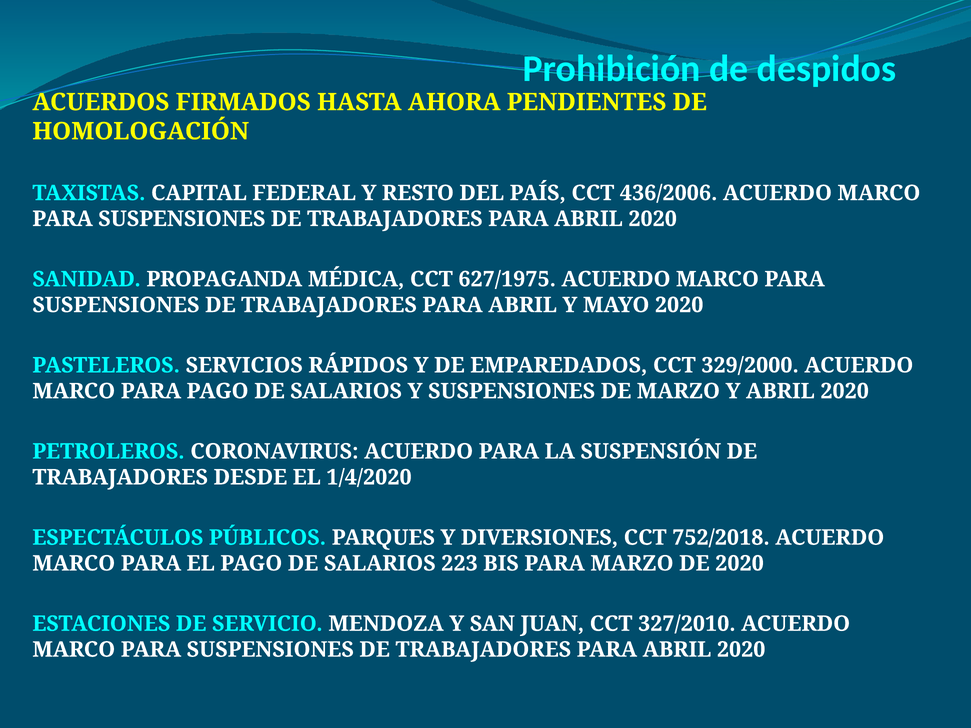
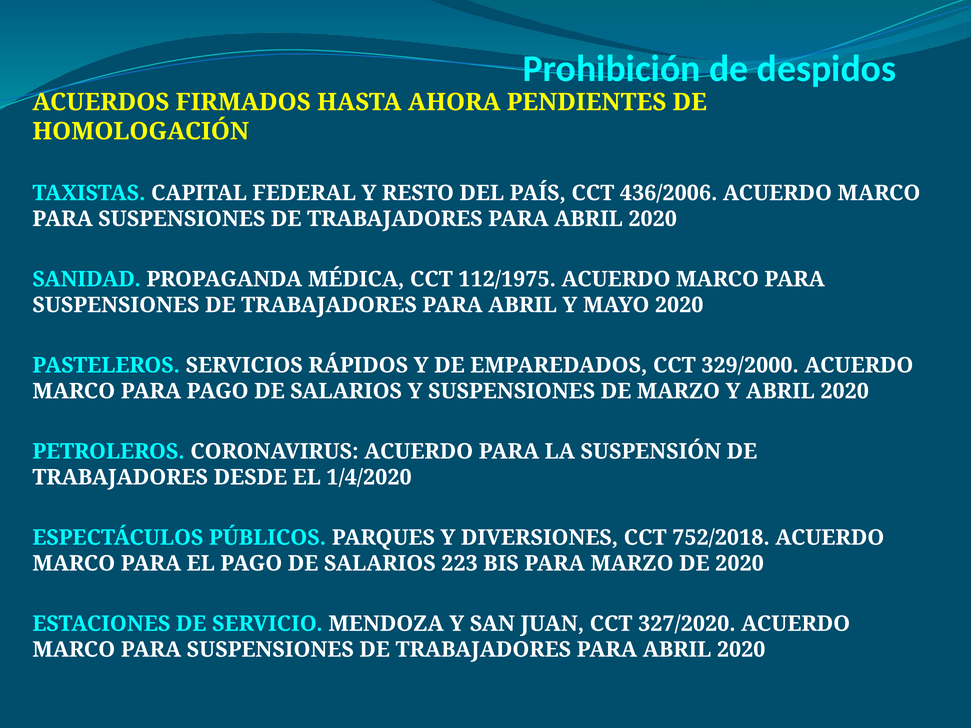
627/1975: 627/1975 -> 112/1975
327/2010: 327/2010 -> 327/2020
